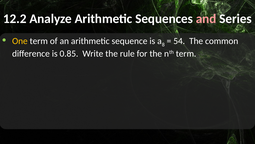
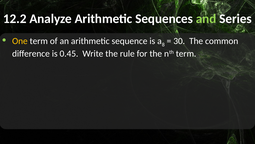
and colour: pink -> light green
54: 54 -> 30
0.85: 0.85 -> 0.45
